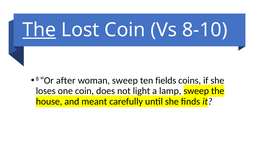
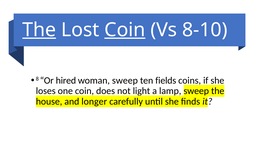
Coin at (125, 30) underline: none -> present
after: after -> hired
meant: meant -> longer
